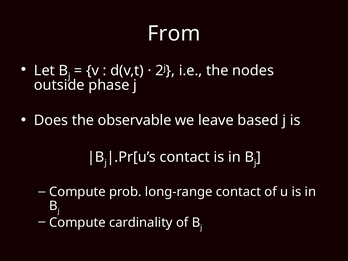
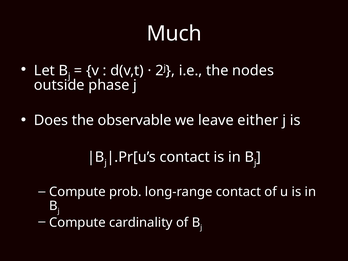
From: From -> Much
based: based -> either
